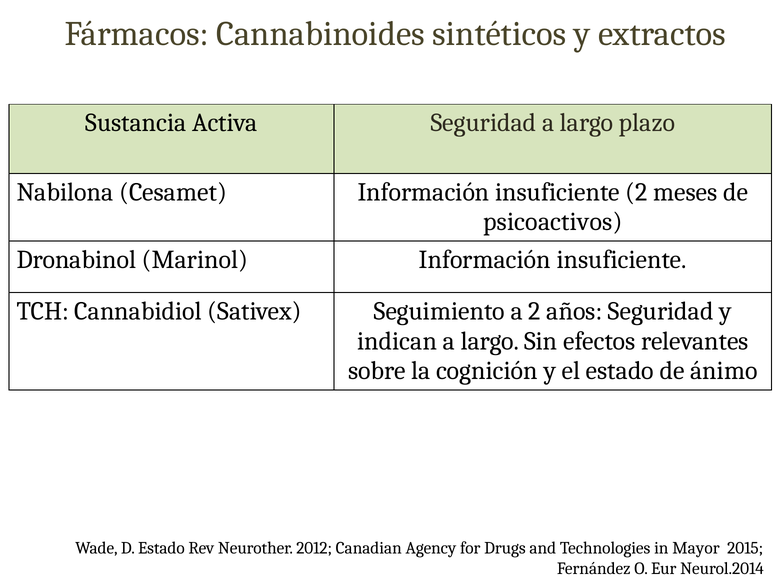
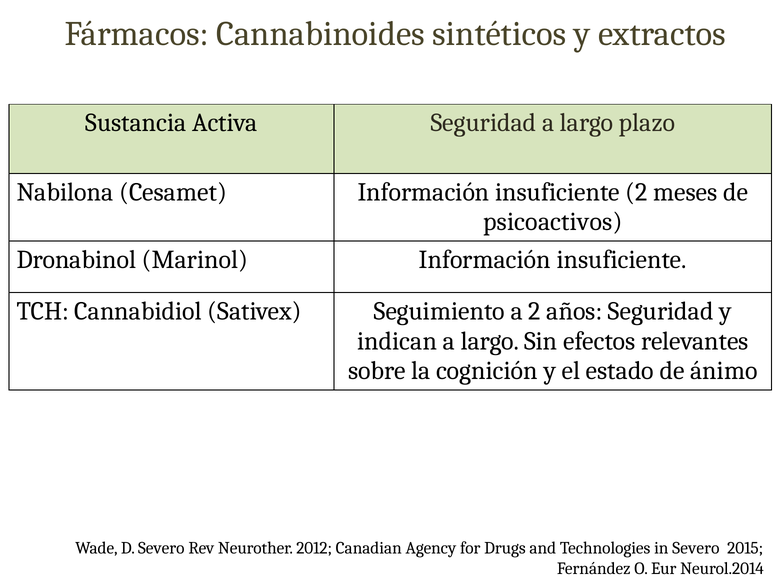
D Estado: Estado -> Severo
in Mayor: Mayor -> Severo
